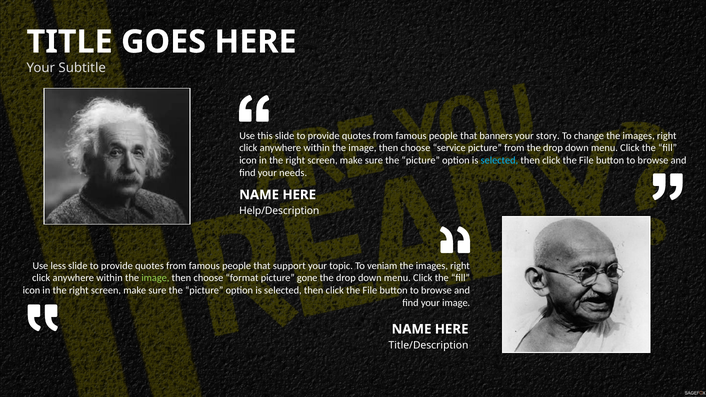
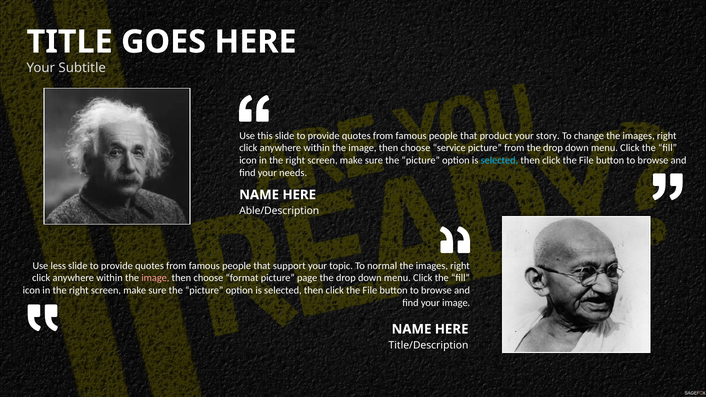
banners: banners -> product
Help/Description: Help/Description -> Able/Description
veniam: veniam -> normal
image at (155, 278) colour: light green -> pink
gone: gone -> page
